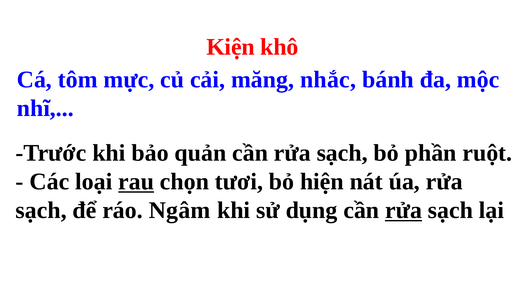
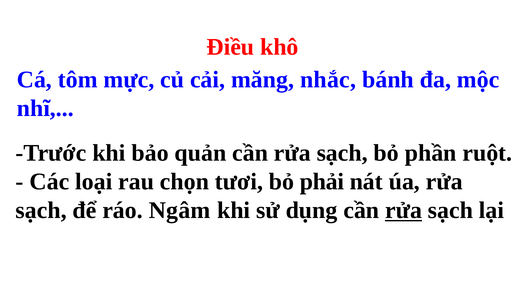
Kiện: Kiện -> Điều
rau underline: present -> none
hiện: hiện -> phải
